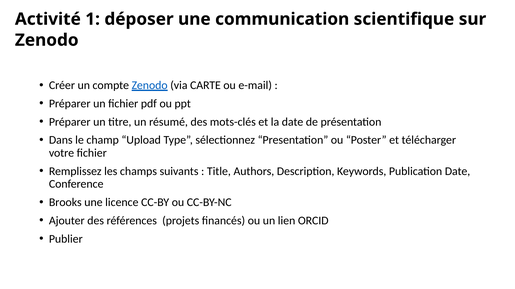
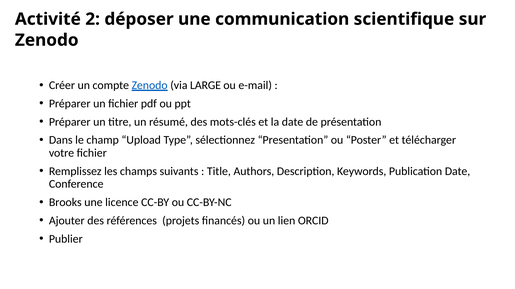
1: 1 -> 2
CARTE: CARTE -> LARGE
